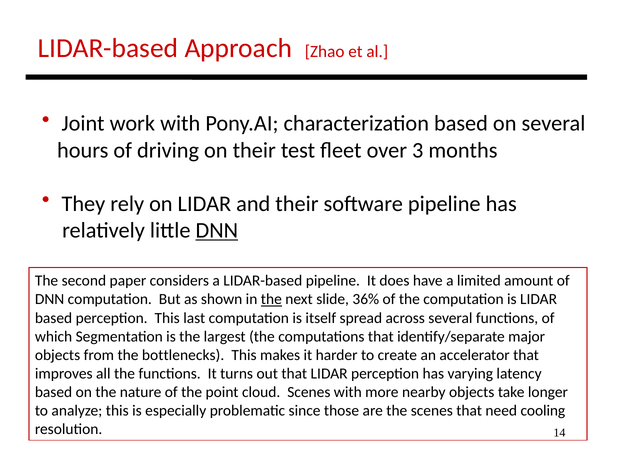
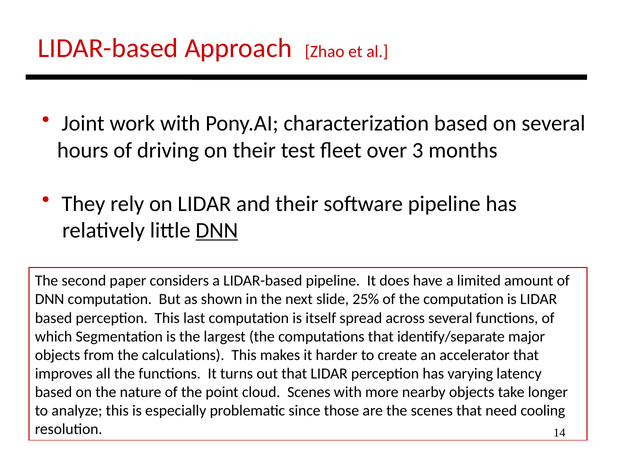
the at (271, 300) underline: present -> none
36%: 36% -> 25%
bottlenecks: bottlenecks -> calculations
